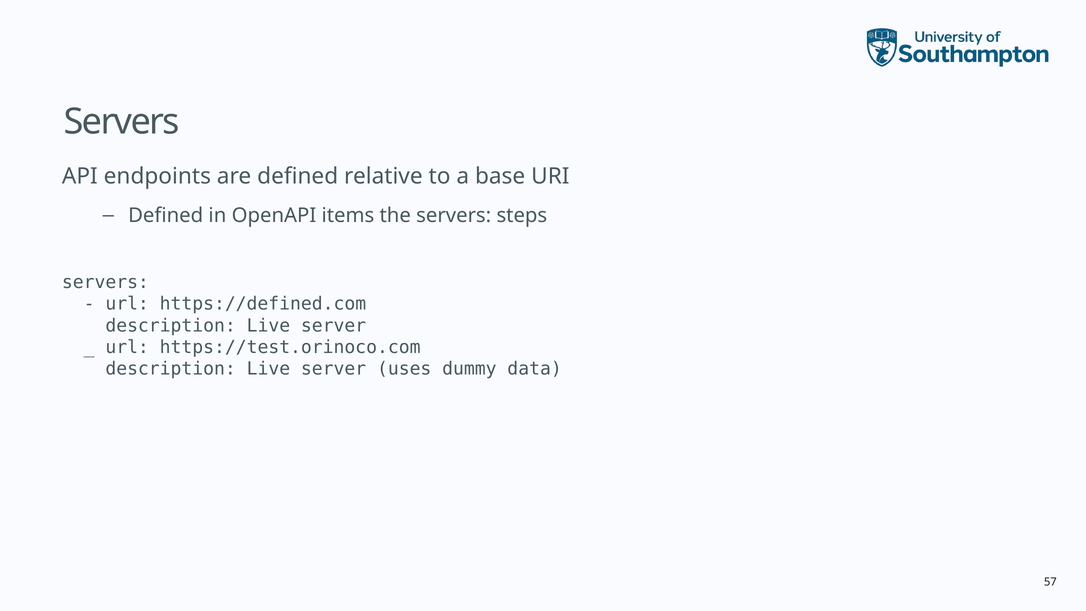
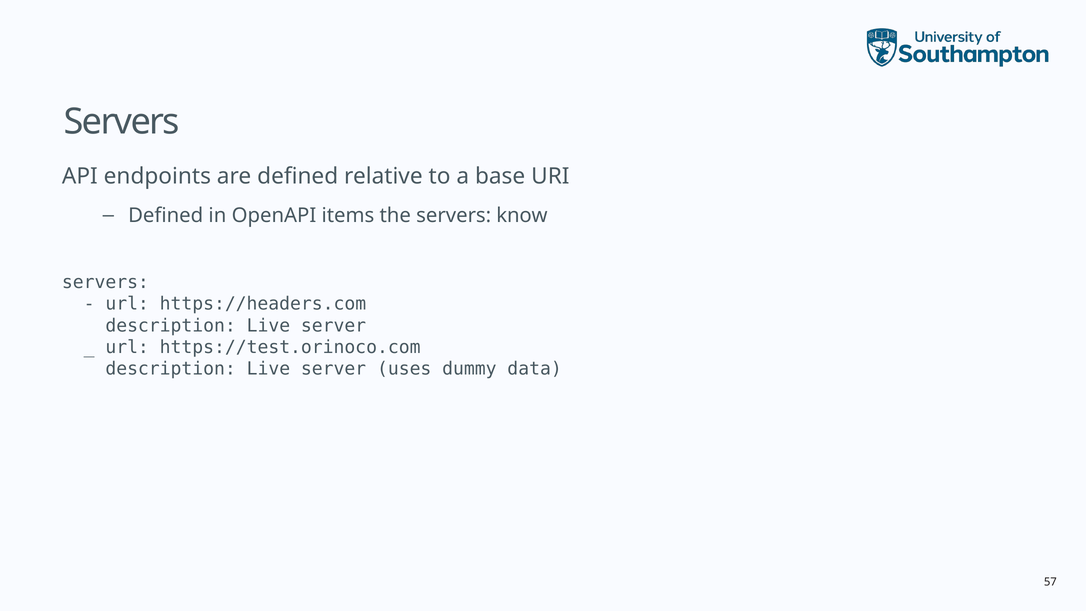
steps: steps -> know
https://defined.com: https://defined.com -> https://headers.com
